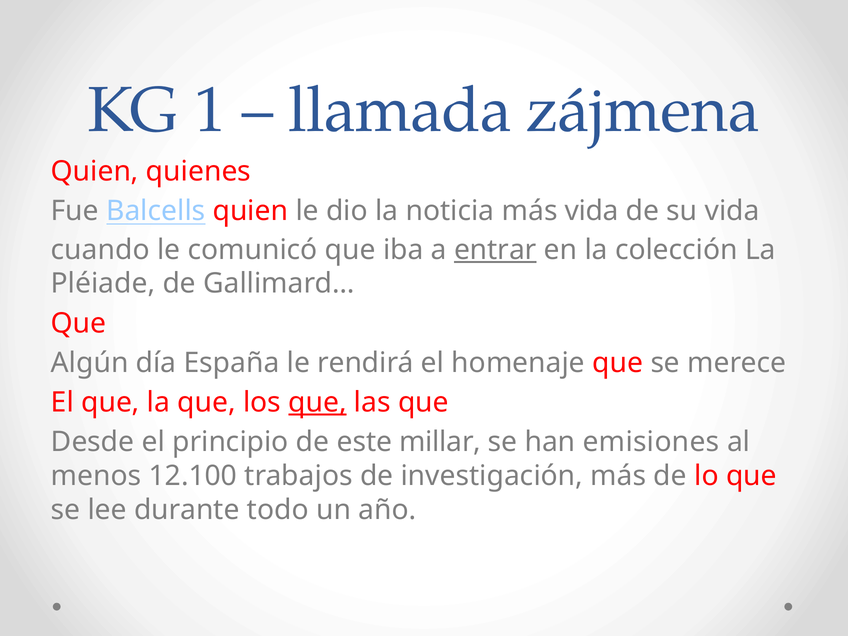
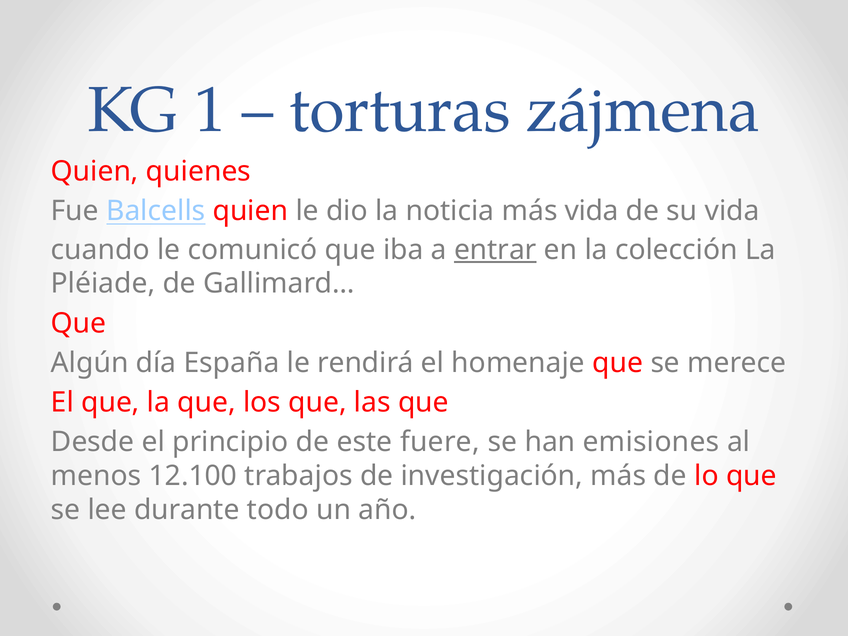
llamada: llamada -> torturas
que at (317, 402) underline: present -> none
millar: millar -> fuere
